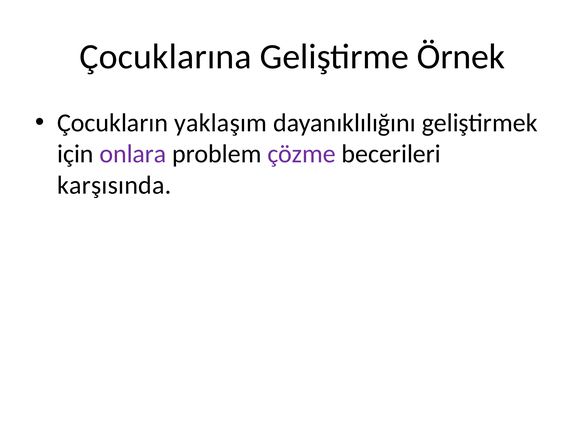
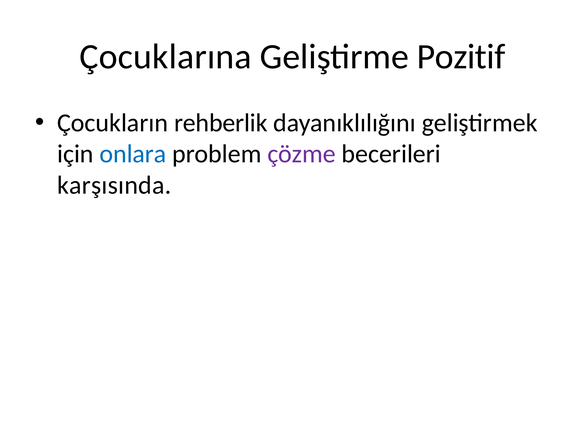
Örnek: Örnek -> Pozitif
yaklaşım: yaklaşım -> rehberlik
onlara colour: purple -> blue
